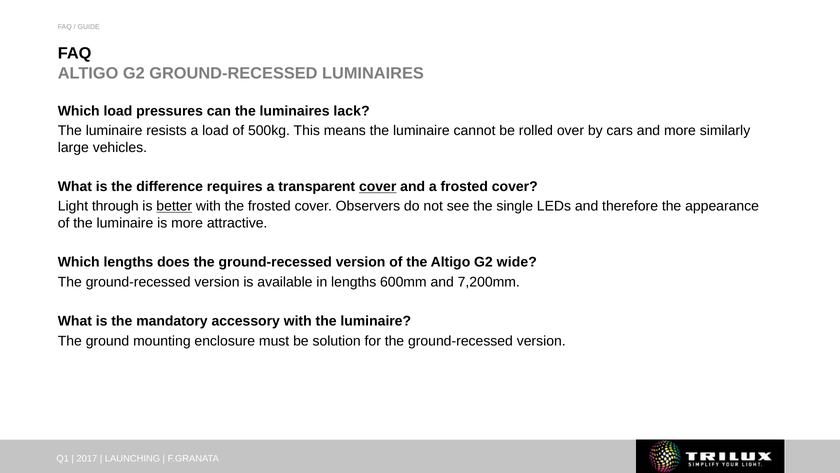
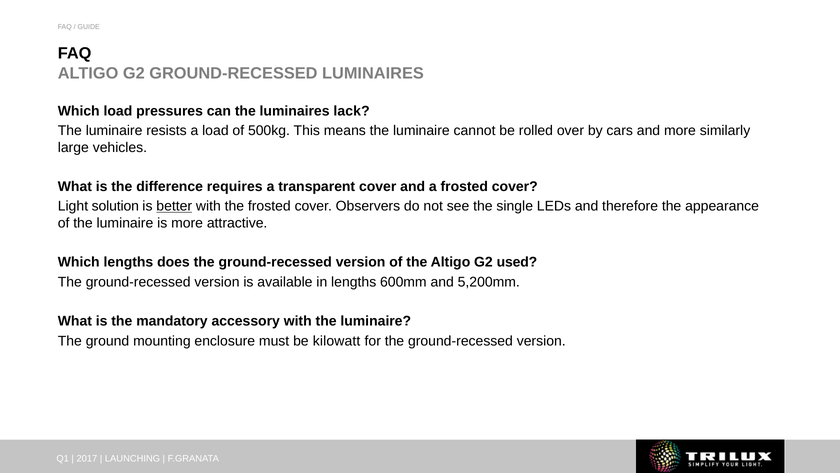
cover at (378, 186) underline: present -> none
through: through -> solution
wide: wide -> used
7,200mm: 7,200mm -> 5,200mm
solution: solution -> kilowatt
